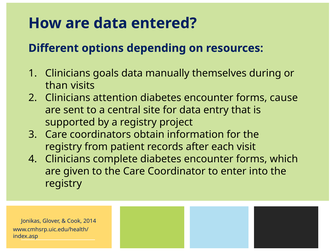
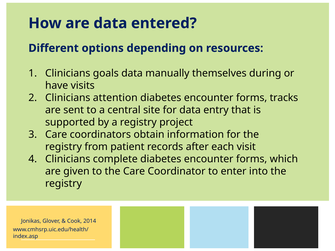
than: than -> have
cause: cause -> tracks
